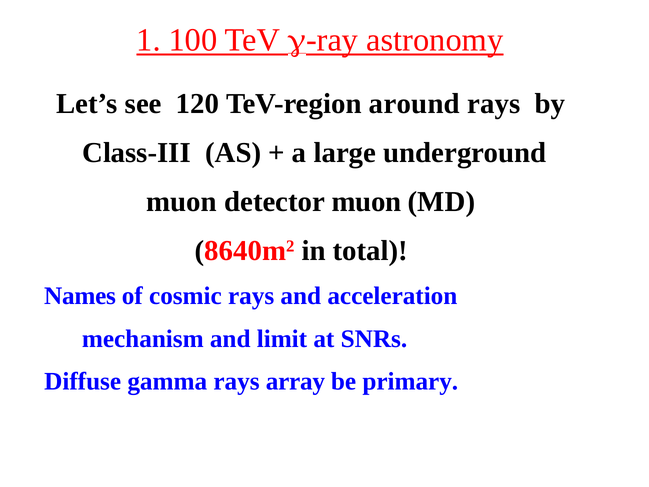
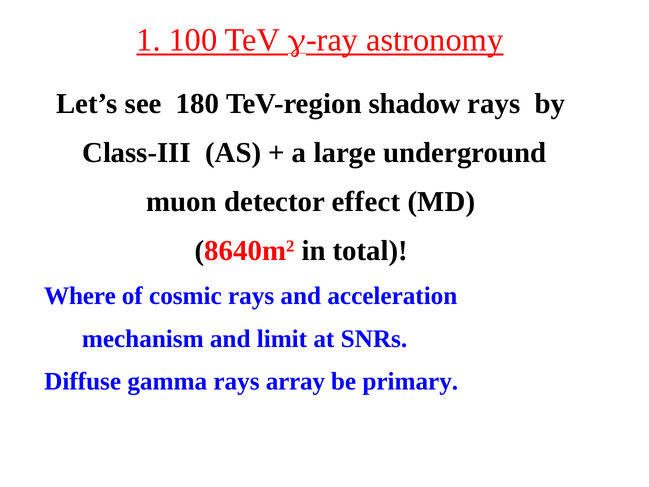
120: 120 -> 180
around: around -> shadow
detector muon: muon -> effect
Names: Names -> Where
